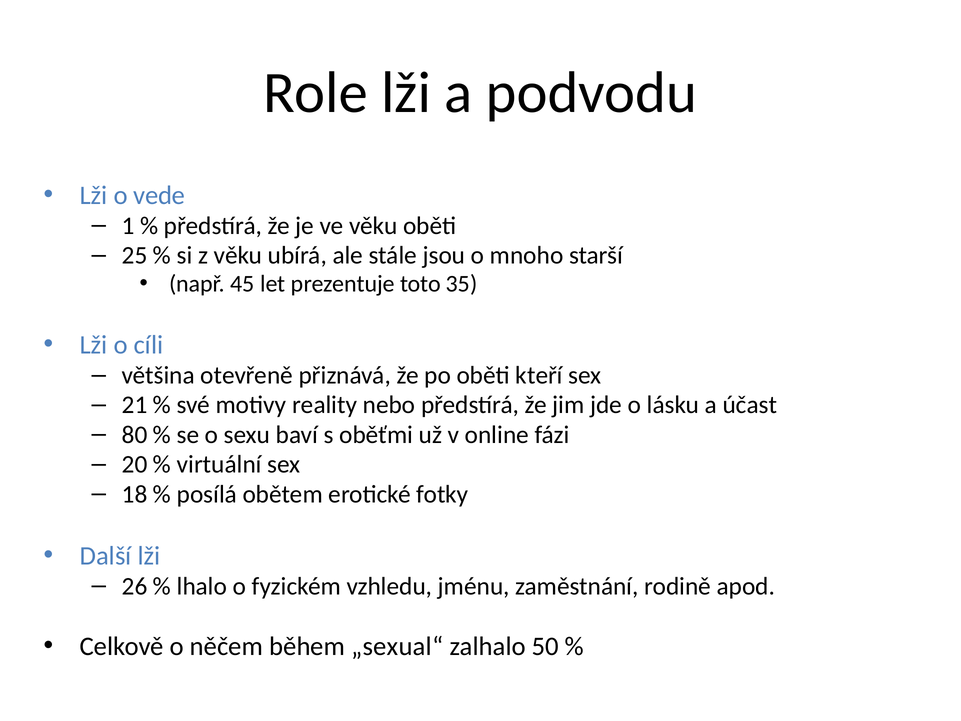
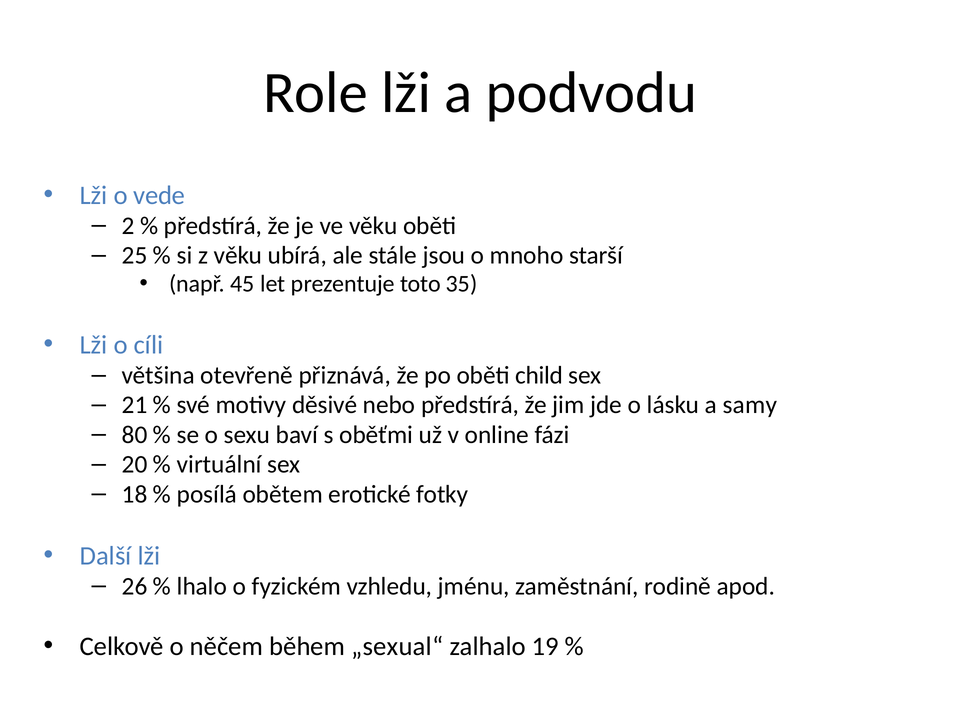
1: 1 -> 2
kteří: kteří -> child
reality: reality -> děsivé
účast: účast -> samy
50: 50 -> 19
